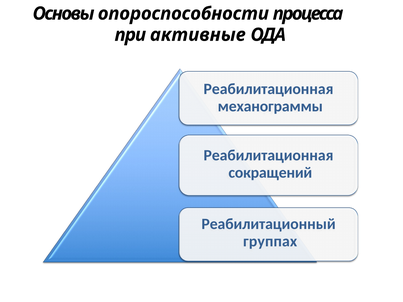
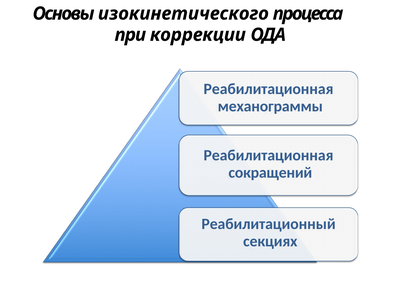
опороспособности: опороспособности -> изокинетического
активные: активные -> коррекции
группах: группах -> секциях
